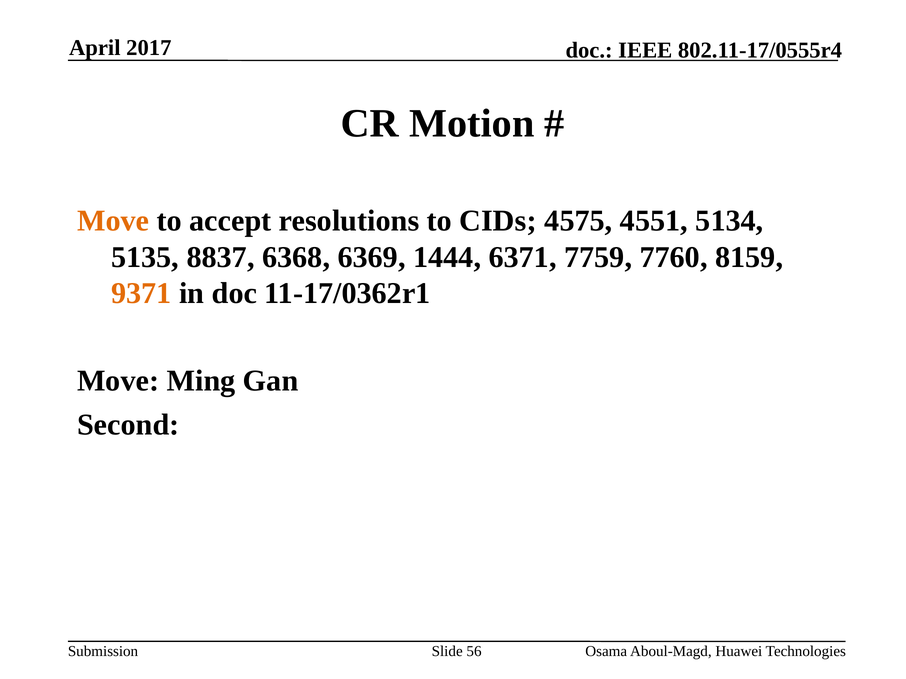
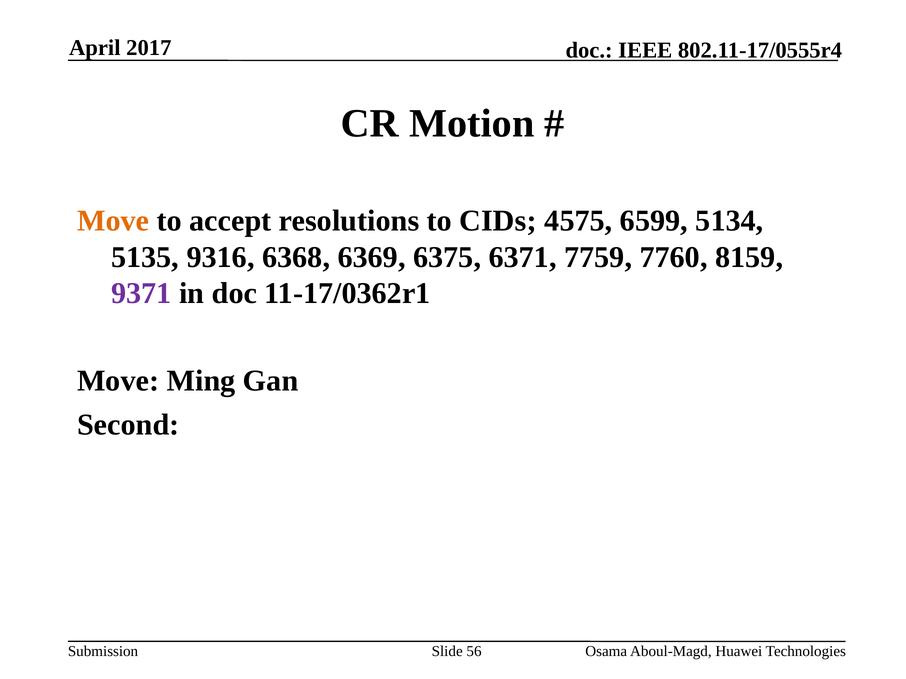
4551: 4551 -> 6599
8837: 8837 -> 9316
1444: 1444 -> 6375
9371 colour: orange -> purple
